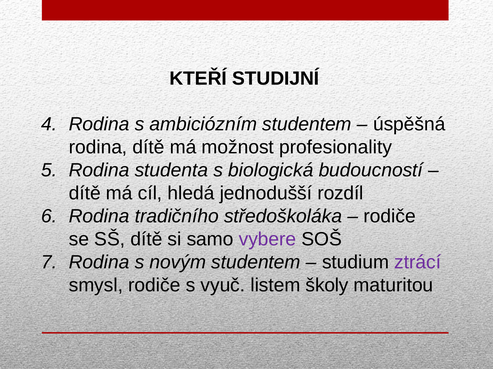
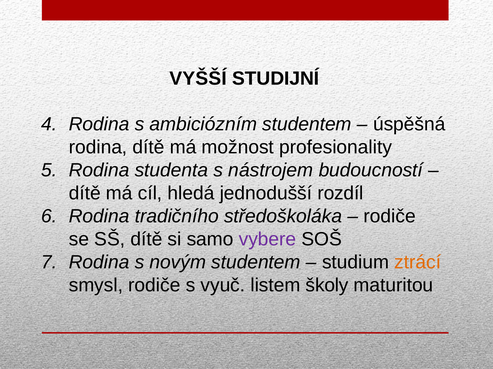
KTEŘÍ: KTEŘÍ -> VYŠŠÍ
biologická: biologická -> nástrojem
ztrácí colour: purple -> orange
